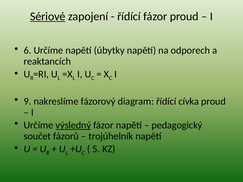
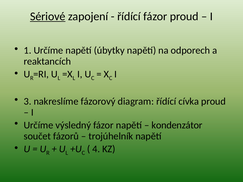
6: 6 -> 1
9: 9 -> 3
výsledný underline: present -> none
pedagogický: pedagogický -> kondenzátor
5: 5 -> 4
